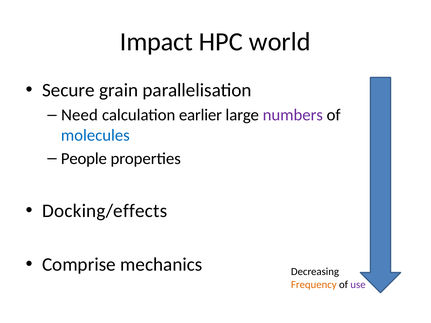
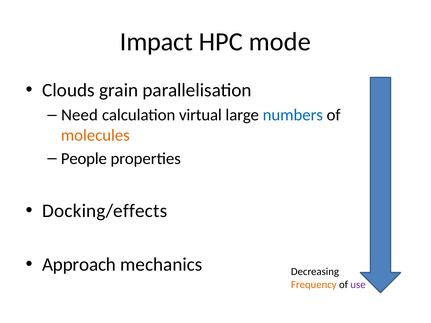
world: world -> mode
Secure: Secure -> Clouds
earlier: earlier -> virtual
numbers colour: purple -> blue
molecules colour: blue -> orange
Comprise: Comprise -> Approach
